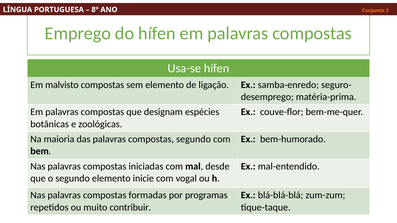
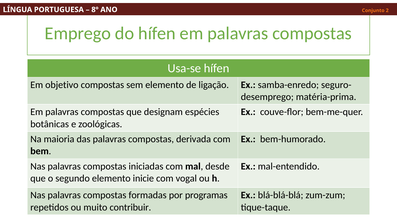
malvisto: malvisto -> objetivo
compostas segundo: segundo -> derivada
